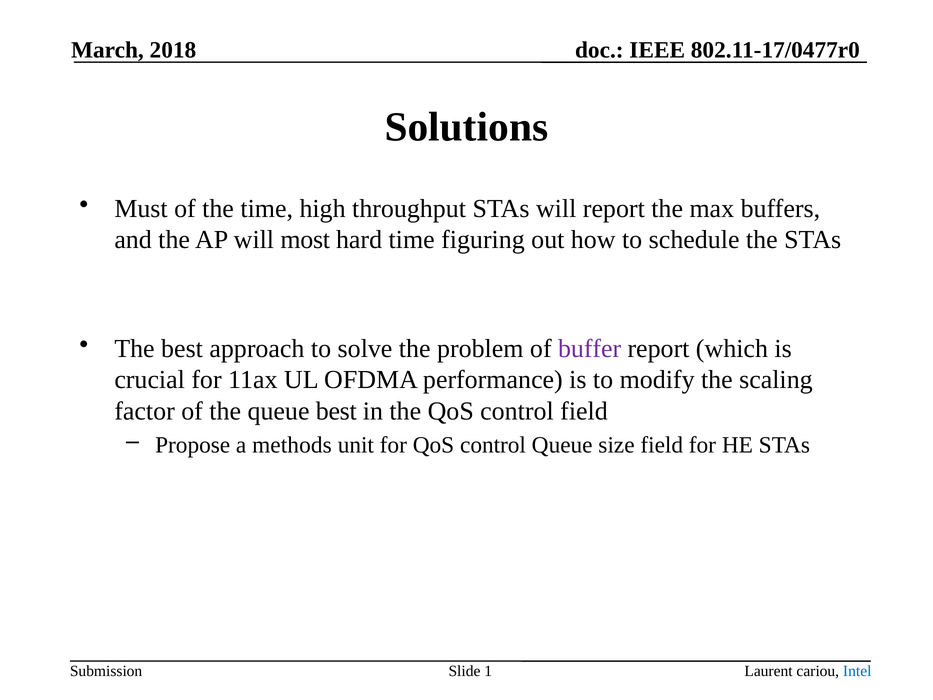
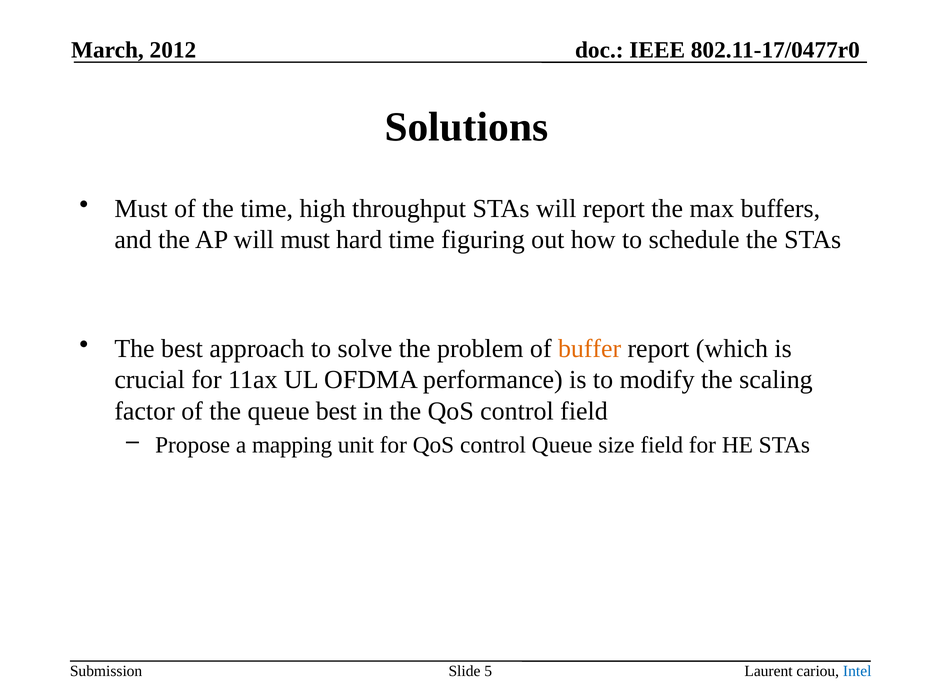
2018: 2018 -> 2012
will most: most -> must
buffer colour: purple -> orange
methods: methods -> mapping
1: 1 -> 5
